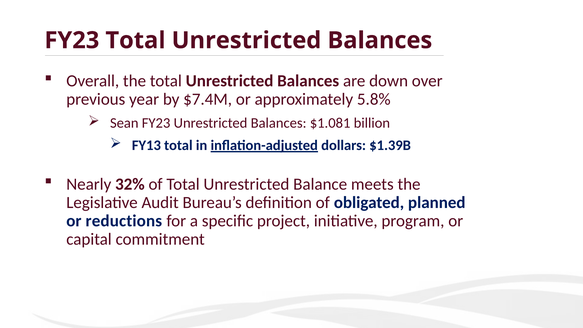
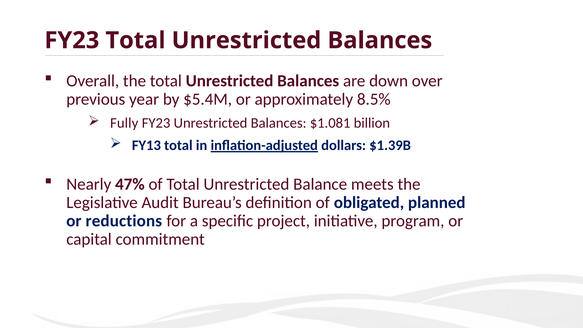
$7.4M: $7.4M -> $5.4M
5.8%: 5.8% -> 8.5%
Sean: Sean -> Fully
32%: 32% -> 47%
